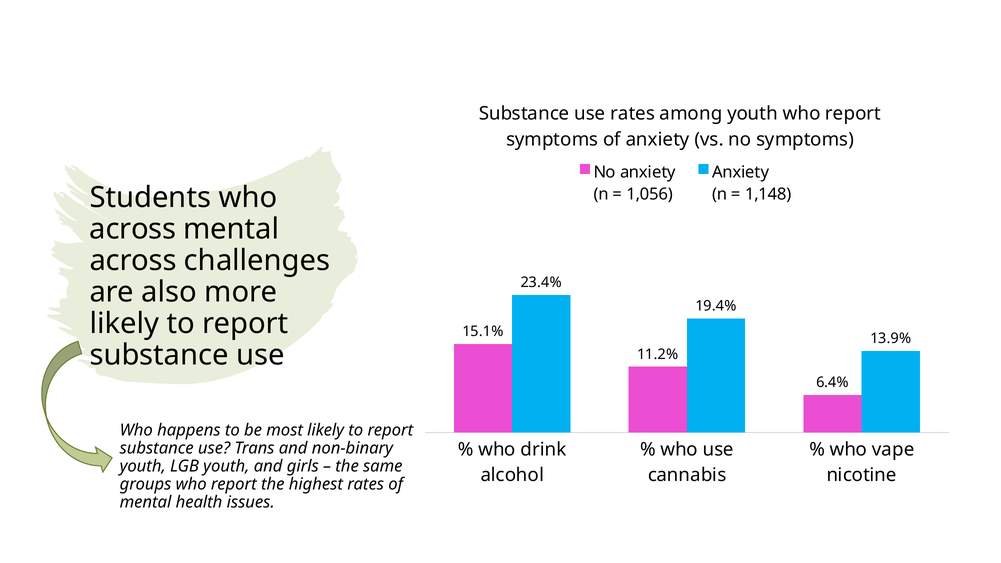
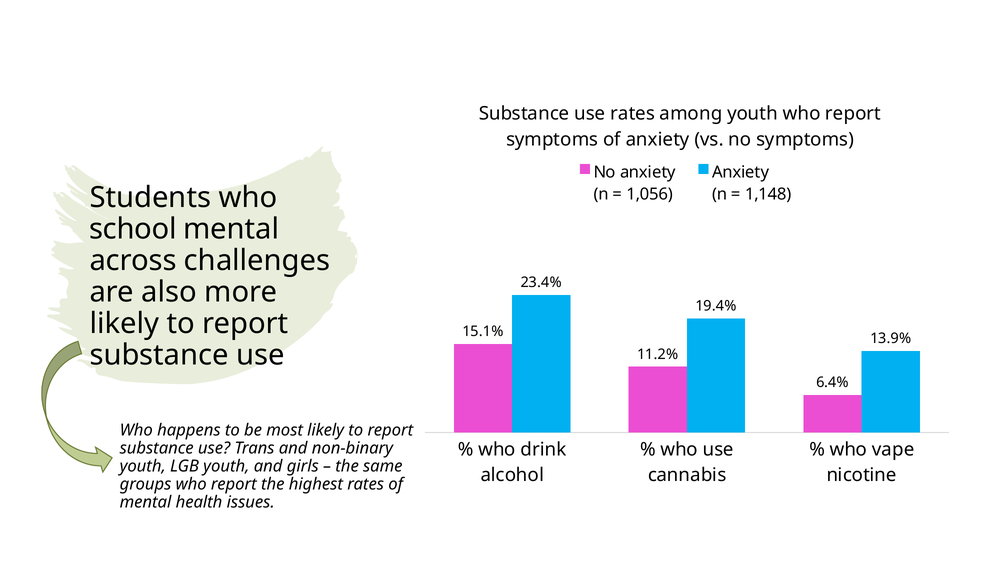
across at (133, 229): across -> school
